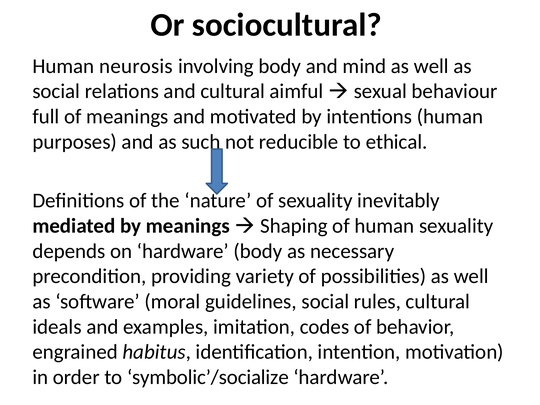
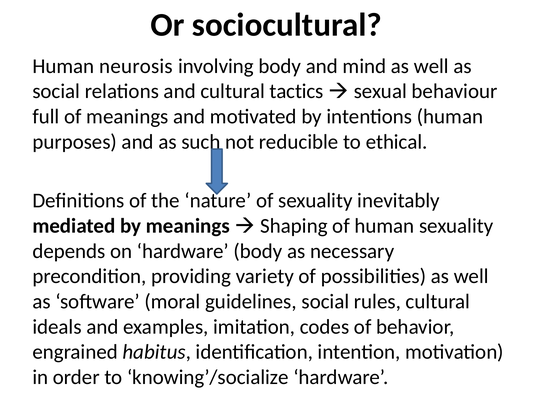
aimful: aimful -> tactics
symbolic’/socialize: symbolic’/socialize -> knowing’/socialize
